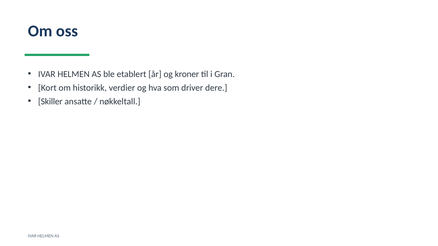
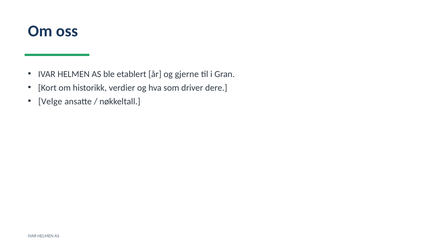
kroner: kroner -> gjerne
Skiller: Skiller -> Velge
